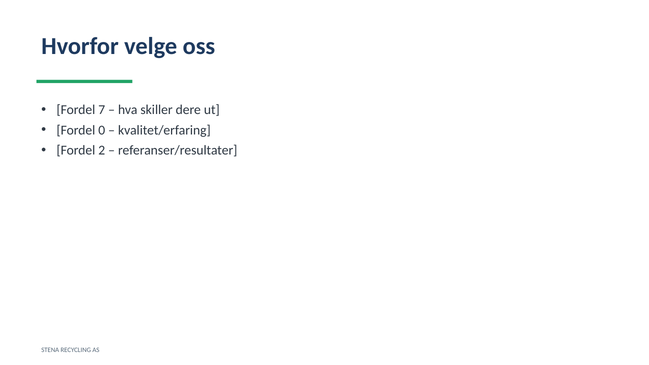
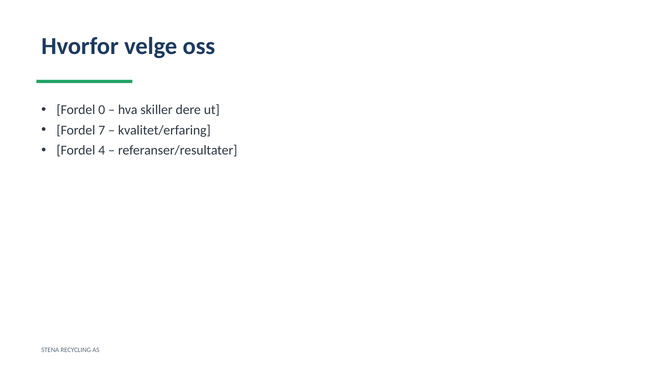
7: 7 -> 0
0: 0 -> 7
2: 2 -> 4
